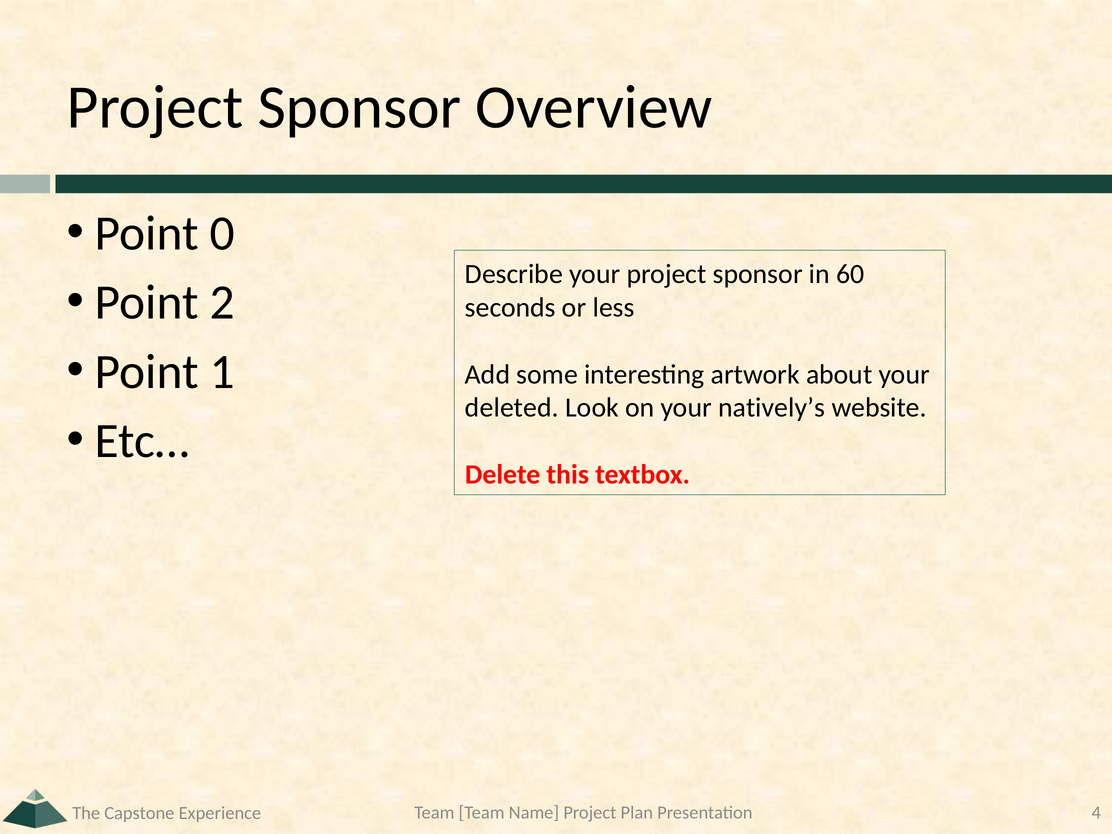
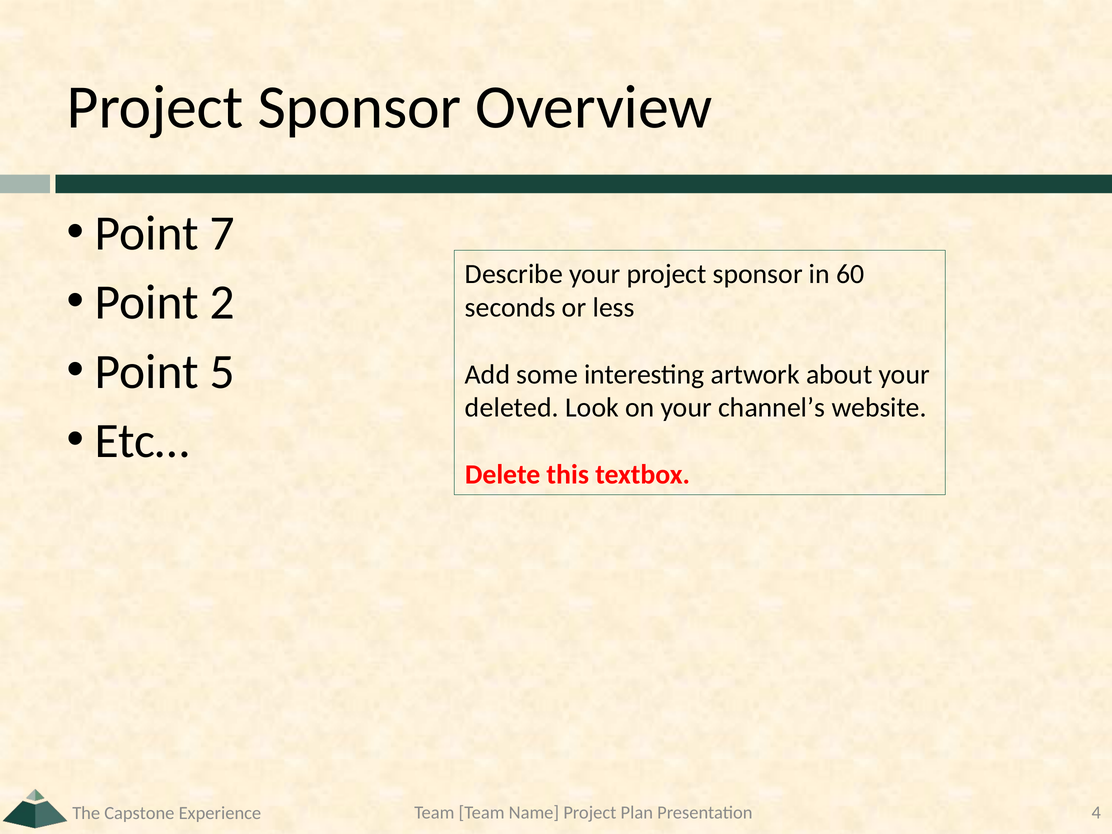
0: 0 -> 7
1: 1 -> 5
natively’s: natively’s -> channel’s
